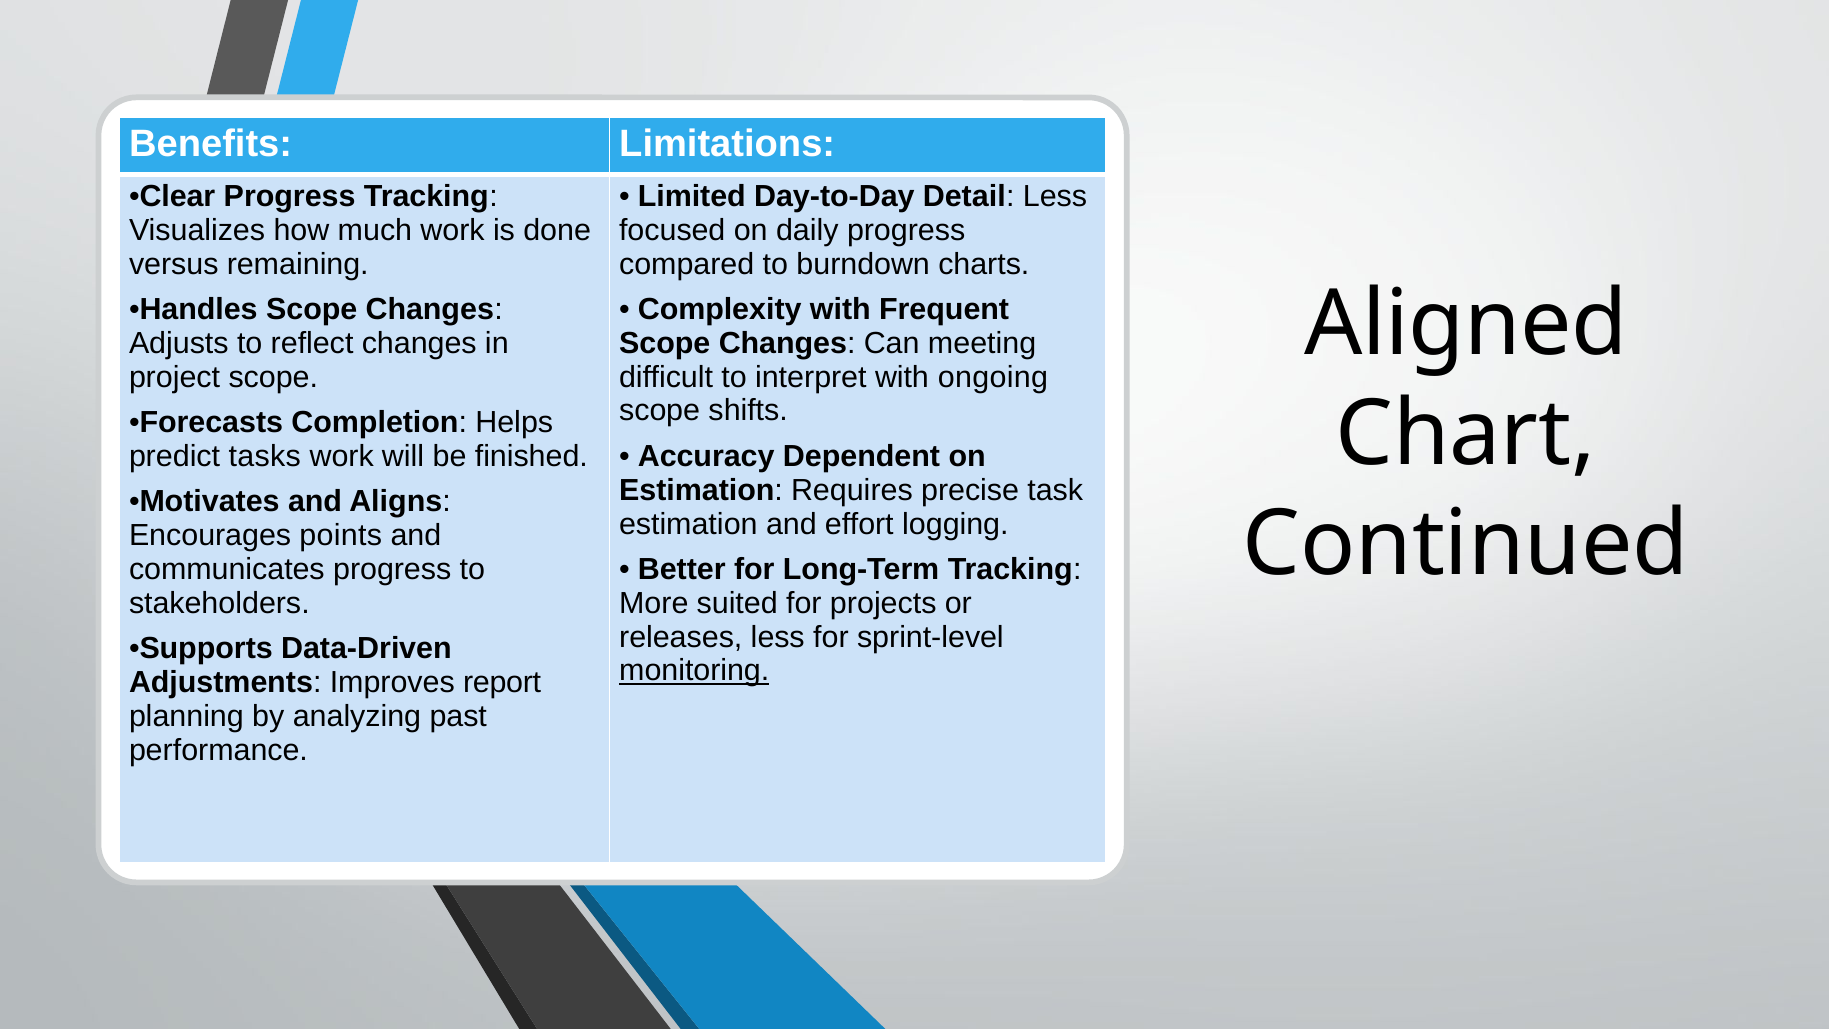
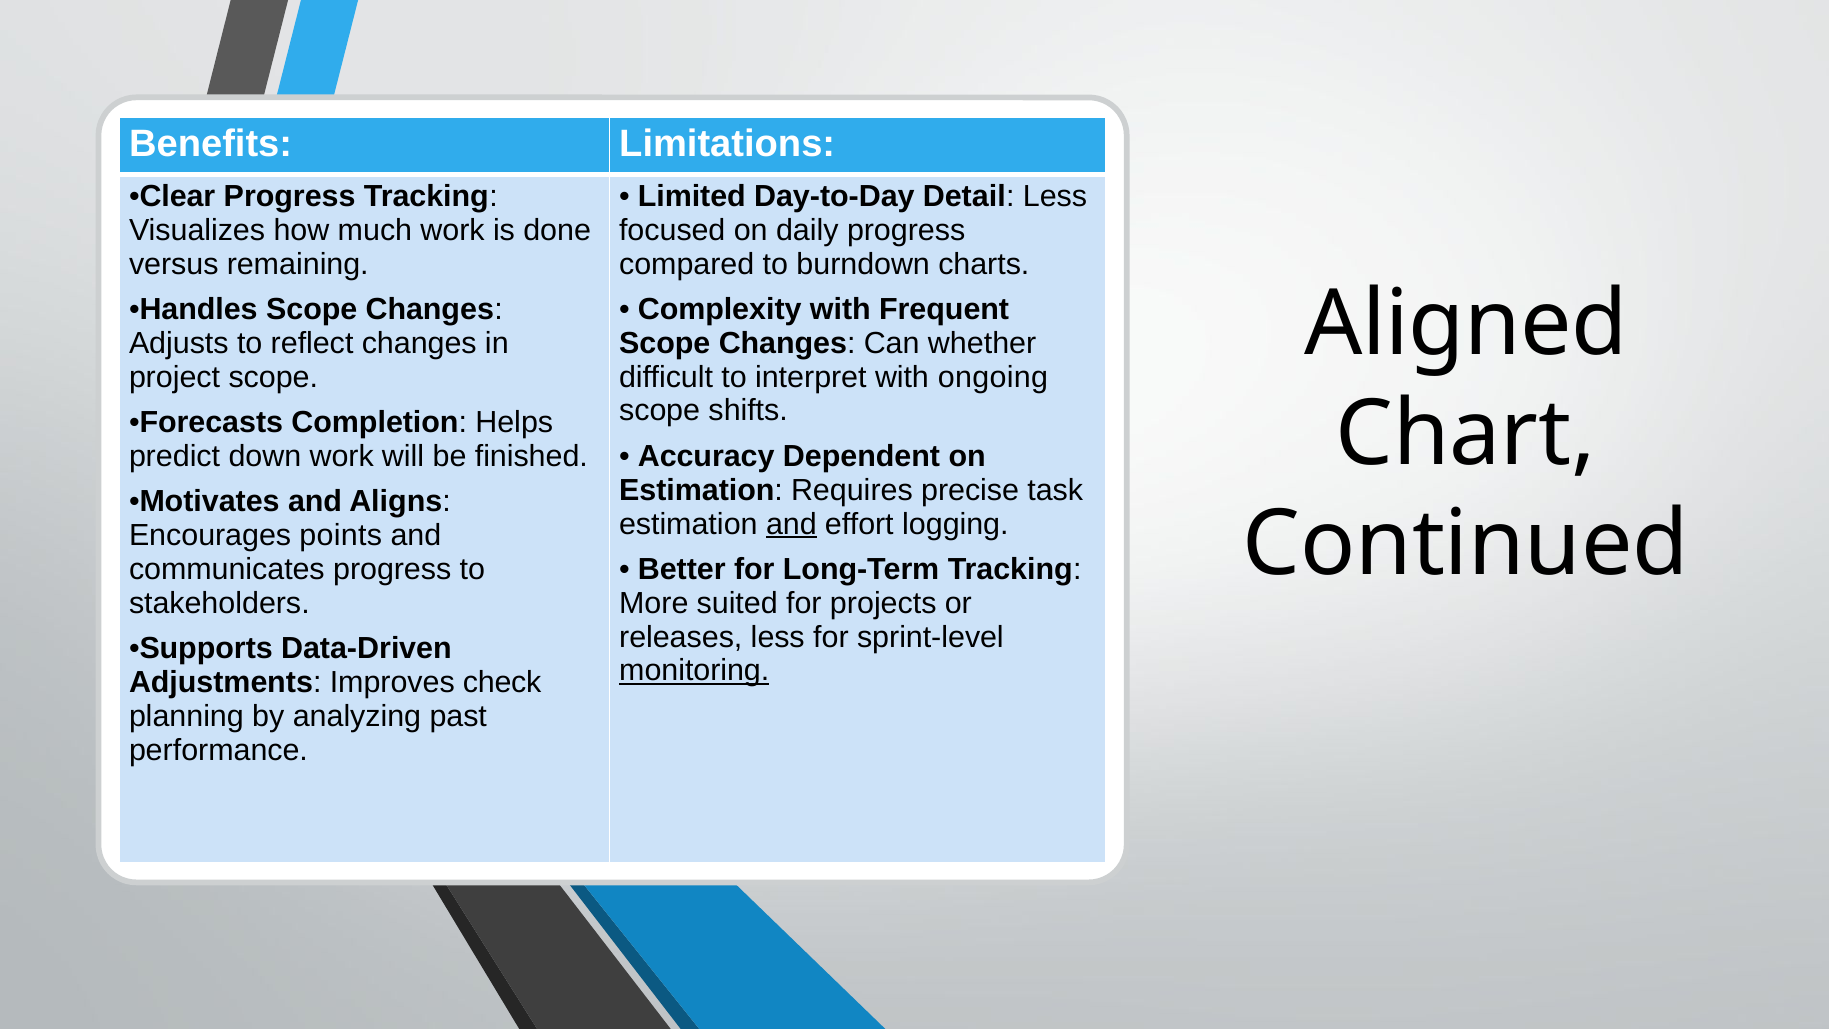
meeting: meeting -> whether
tasks: tasks -> down
and at (791, 524) underline: none -> present
report: report -> check
